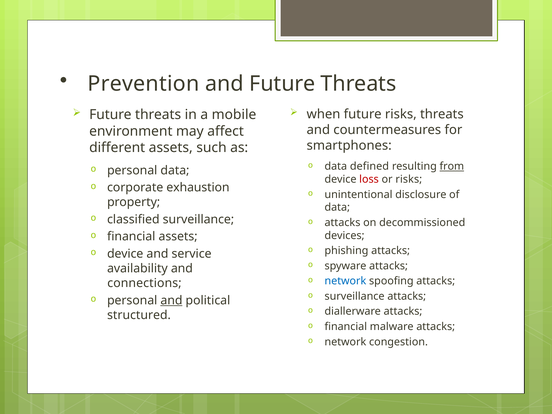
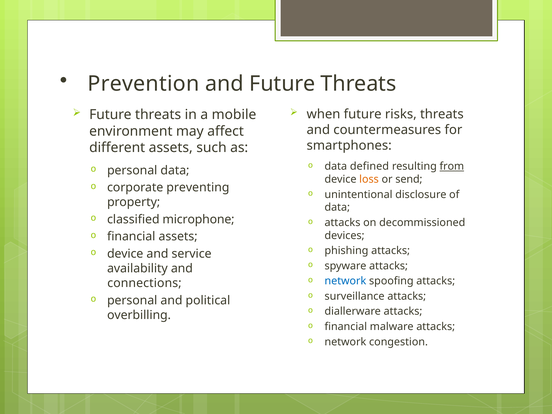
loss colour: red -> orange
or risks: risks -> send
exhaustion: exhaustion -> preventing
classified surveillance: surveillance -> microphone
and at (171, 300) underline: present -> none
structured: structured -> overbilling
